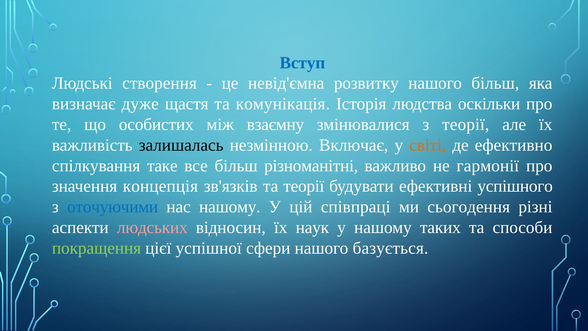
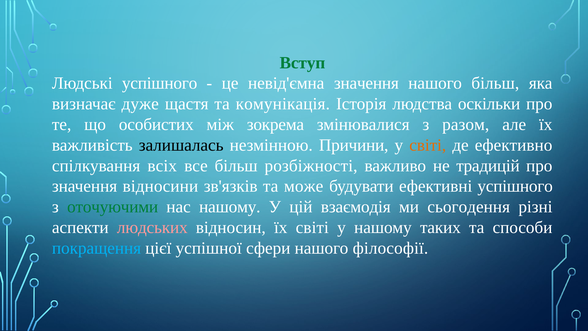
Вступ colour: blue -> green
Людські створення: створення -> успішного
невід'ємна розвитку: розвитку -> значення
взаємну: взаємну -> зокрема
з теорії: теорії -> разом
Включає: Включає -> Причини
таке: таке -> всіх
різноманітні: різноманітні -> розбіжності
гармонії: гармонії -> традицій
концепція: концепція -> відносини
та теорії: теорії -> може
оточуючими colour: blue -> green
співпраці: співпраці -> взаємодія
їх наук: наук -> світі
покращення colour: light green -> light blue
базується: базується -> філософії
